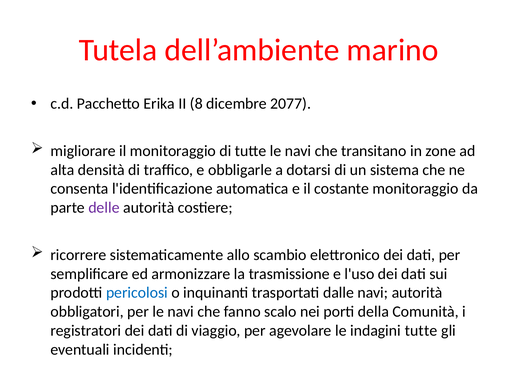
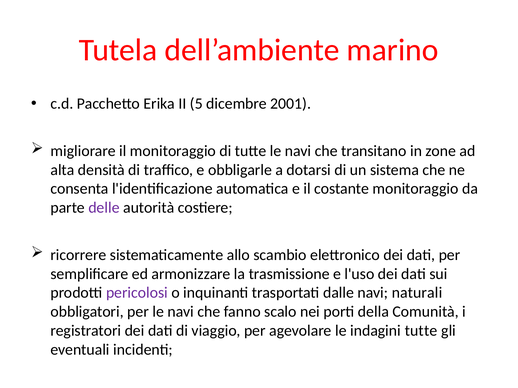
8: 8 -> 5
2077: 2077 -> 2001
pericolosi colour: blue -> purple
navi autorità: autorità -> naturali
